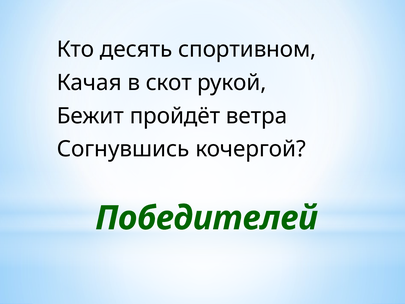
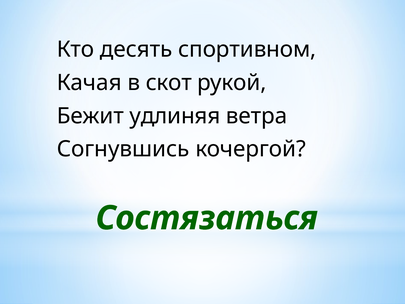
пройдёт: пройдёт -> удлиняя
Победителей: Победителей -> Состязаться
